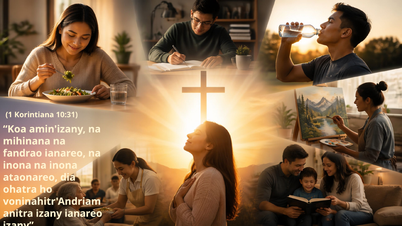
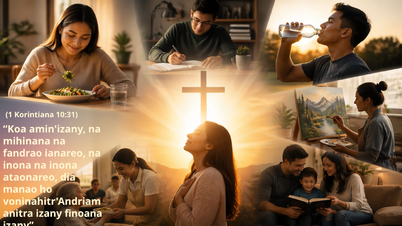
ohatra: ohatra -> manao
izany ianareo: ianareo -> finoana
